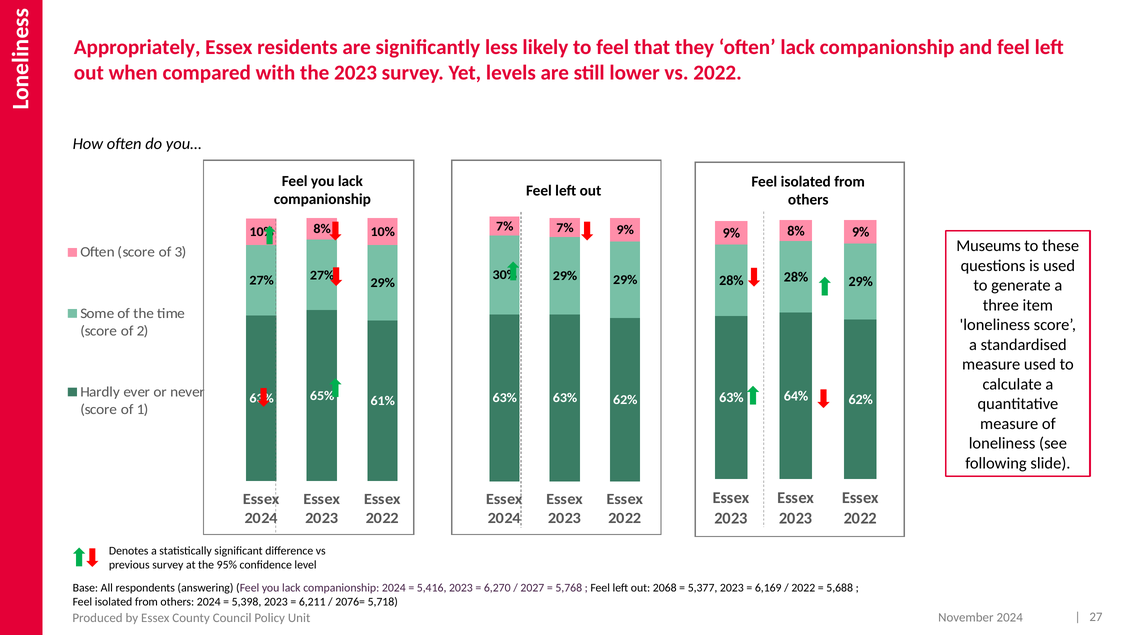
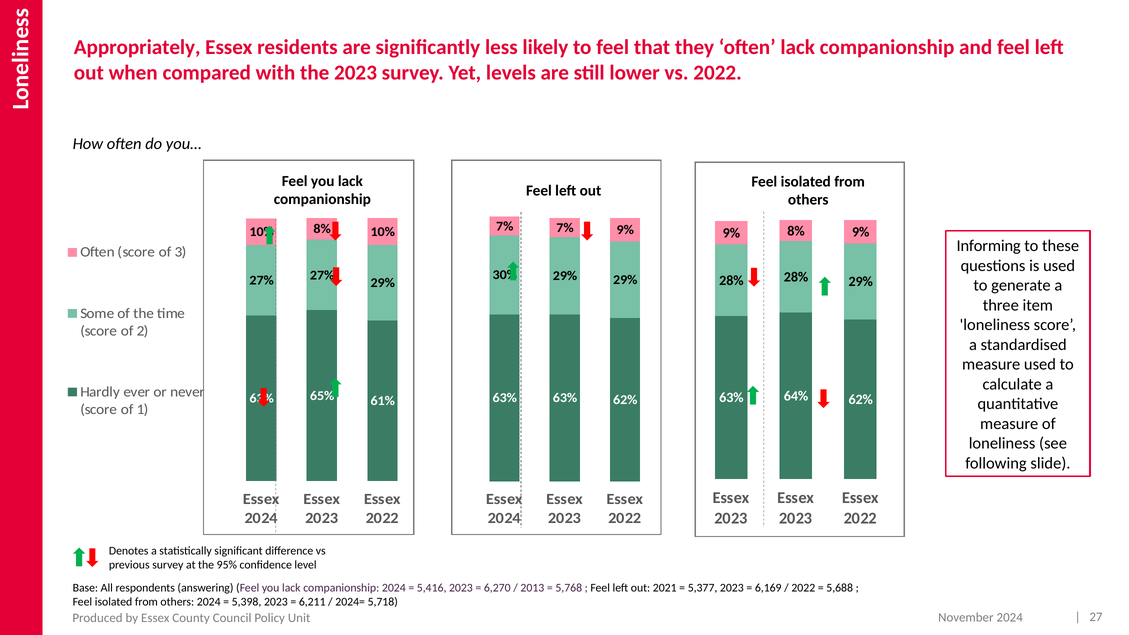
Museums: Museums -> Informing
2027: 2027 -> 2013
2068: 2068 -> 2021
2076=: 2076= -> 2024=
